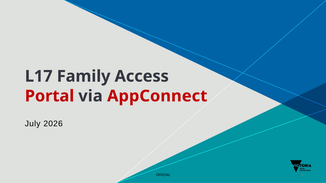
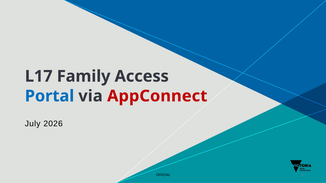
Portal colour: red -> blue
